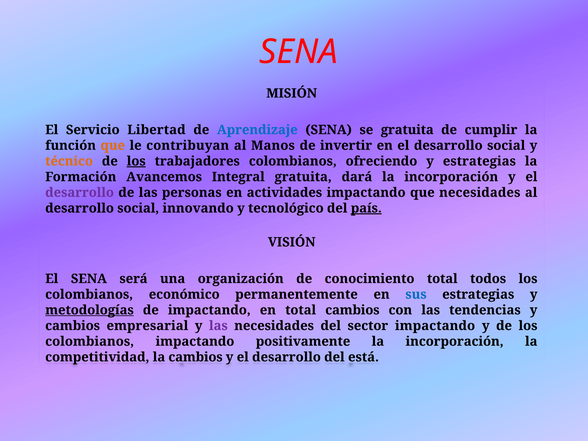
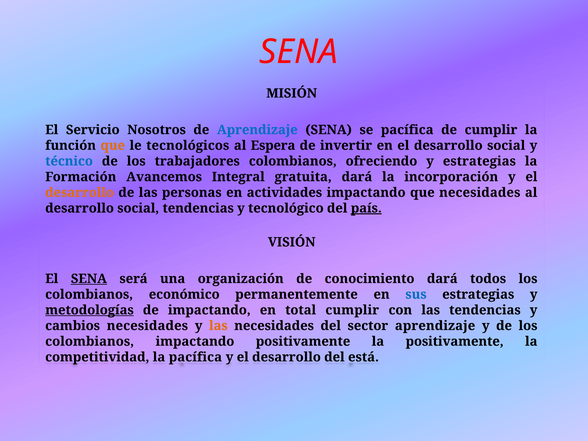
Libertad: Libertad -> Nosotros
se gratuita: gratuita -> pacífica
contribuyan: contribuyan -> tecnológicos
Manos: Manos -> Espera
técnico colour: orange -> blue
los at (136, 161) underline: present -> none
desarrollo at (80, 193) colour: purple -> orange
social innovando: innovando -> tendencias
SENA at (89, 279) underline: none -> present
conocimiento total: total -> dará
total cambios: cambios -> cumplir
cambios empresarial: empresarial -> necesidades
las at (218, 326) colour: purple -> orange
sector impactando: impactando -> aprendizaje
positivamente la incorporación: incorporación -> positivamente
la cambios: cambios -> pacífica
